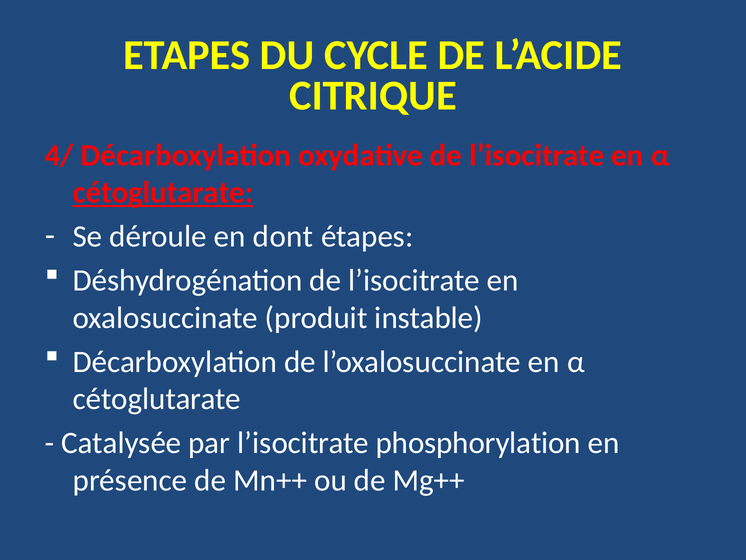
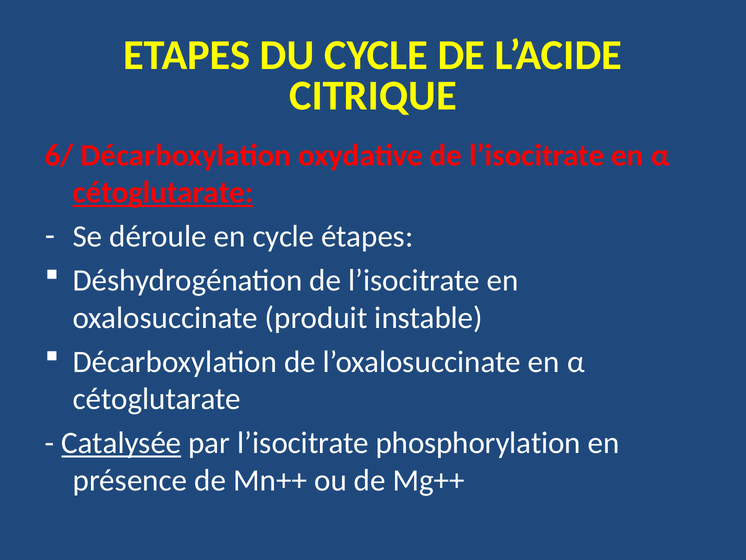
4/: 4/ -> 6/
en dont: dont -> cycle
Catalysée underline: none -> present
